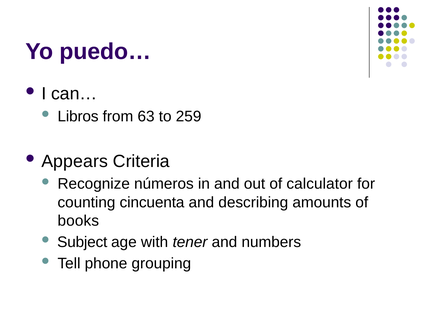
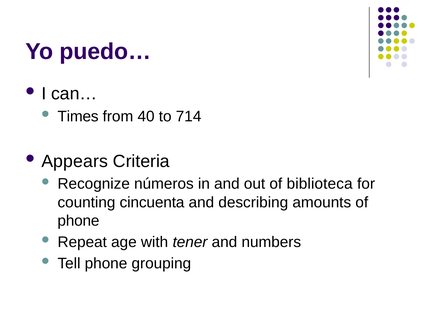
Libros: Libros -> Times
63: 63 -> 40
259: 259 -> 714
calculator: calculator -> biblioteca
books at (78, 221): books -> phone
Subject: Subject -> Repeat
